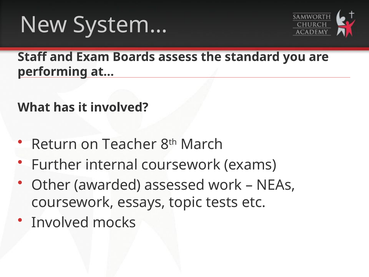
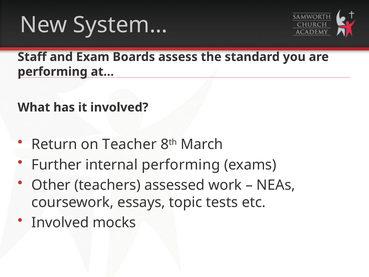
internal coursework: coursework -> performing
awarded: awarded -> teachers
